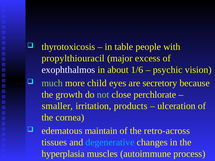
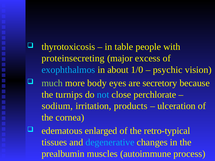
propylthiouracil: propylthiouracil -> proteinsecreting
exophthalmos colour: white -> light blue
1/6: 1/6 -> 1/0
child: child -> body
growth: growth -> turnips
not colour: light green -> light blue
smaller: smaller -> sodium
maintain: maintain -> enlarged
retro-across: retro-across -> retro-typical
hyperplasia: hyperplasia -> prealbumin
